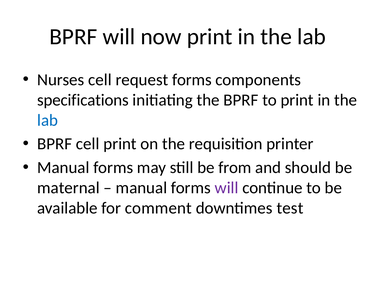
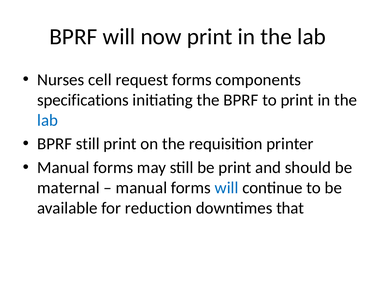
BPRF cell: cell -> still
be from: from -> print
will at (227, 188) colour: purple -> blue
comment: comment -> reduction
test: test -> that
